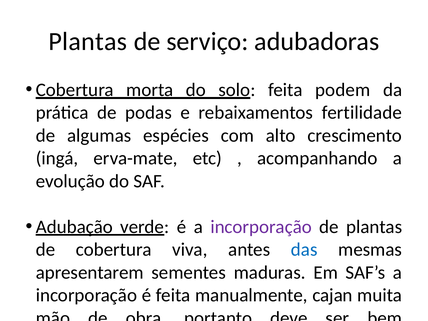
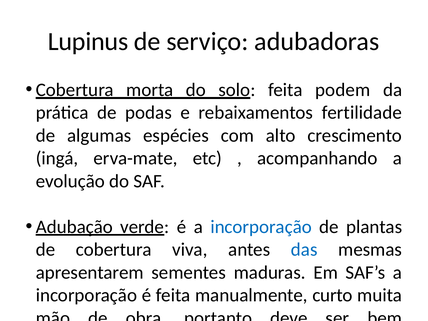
Plantas at (88, 41): Plantas -> Lupinus
incorporação at (261, 227) colour: purple -> blue
cajan: cajan -> curto
